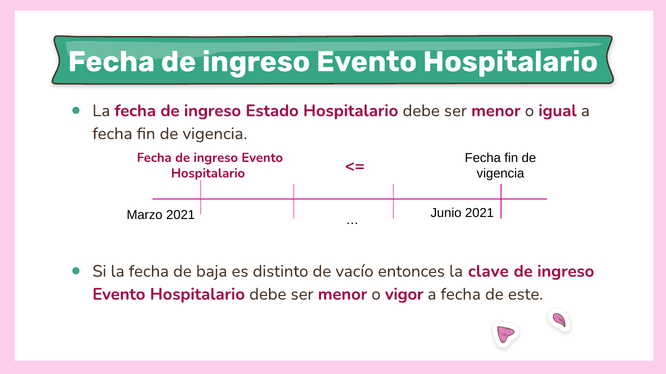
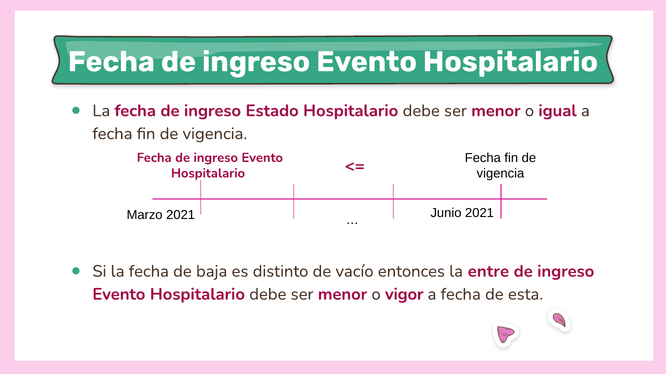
clave: clave -> entre
este: este -> esta
